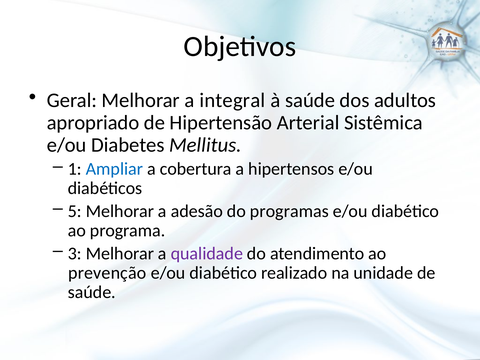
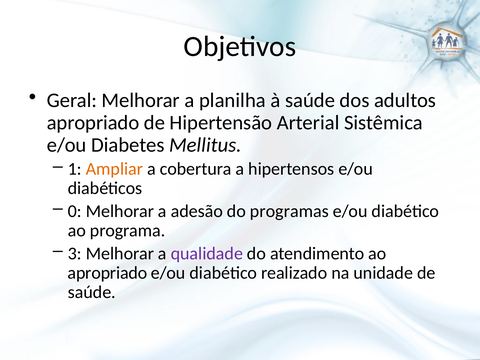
integral: integral -> planilha
Ampliar colour: blue -> orange
5: 5 -> 0
prevenção at (107, 273): prevenção -> apropriado
